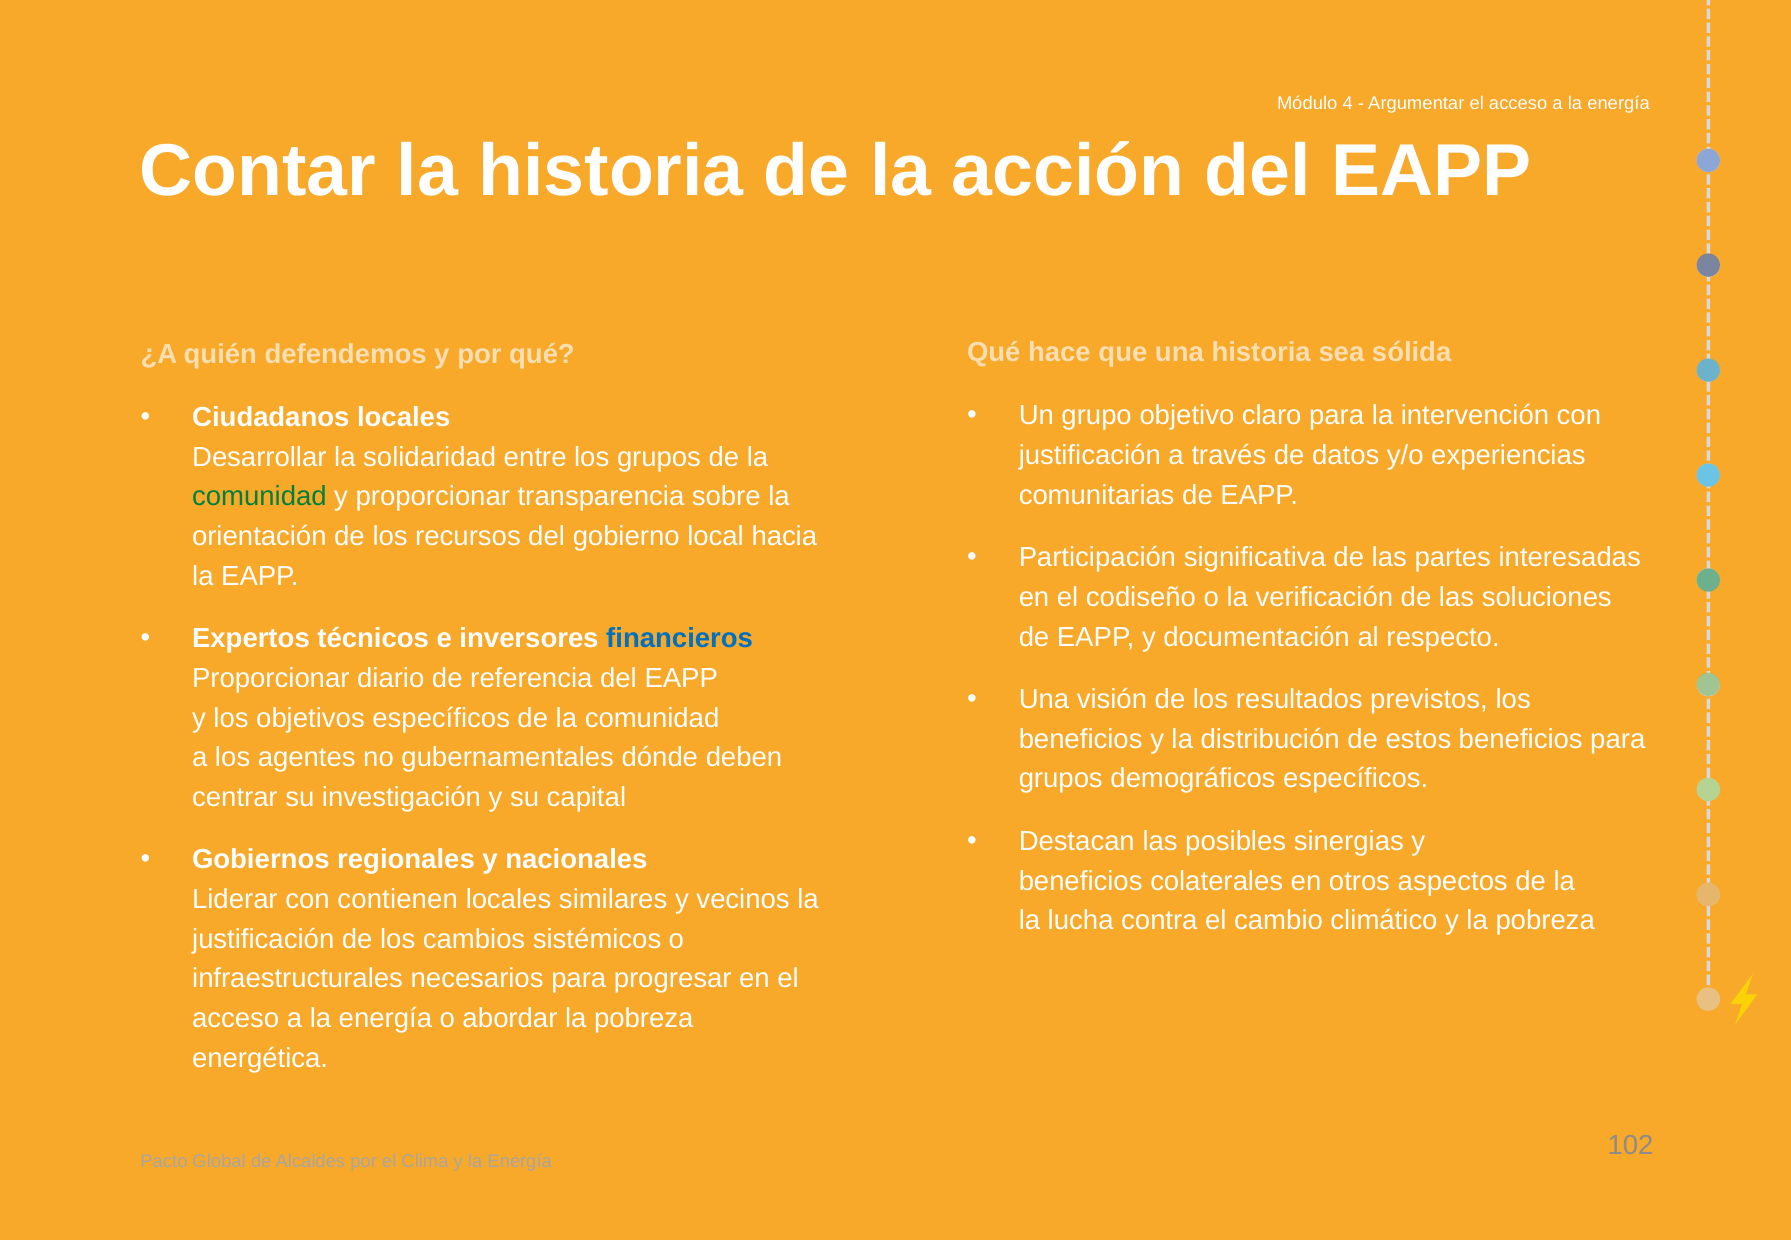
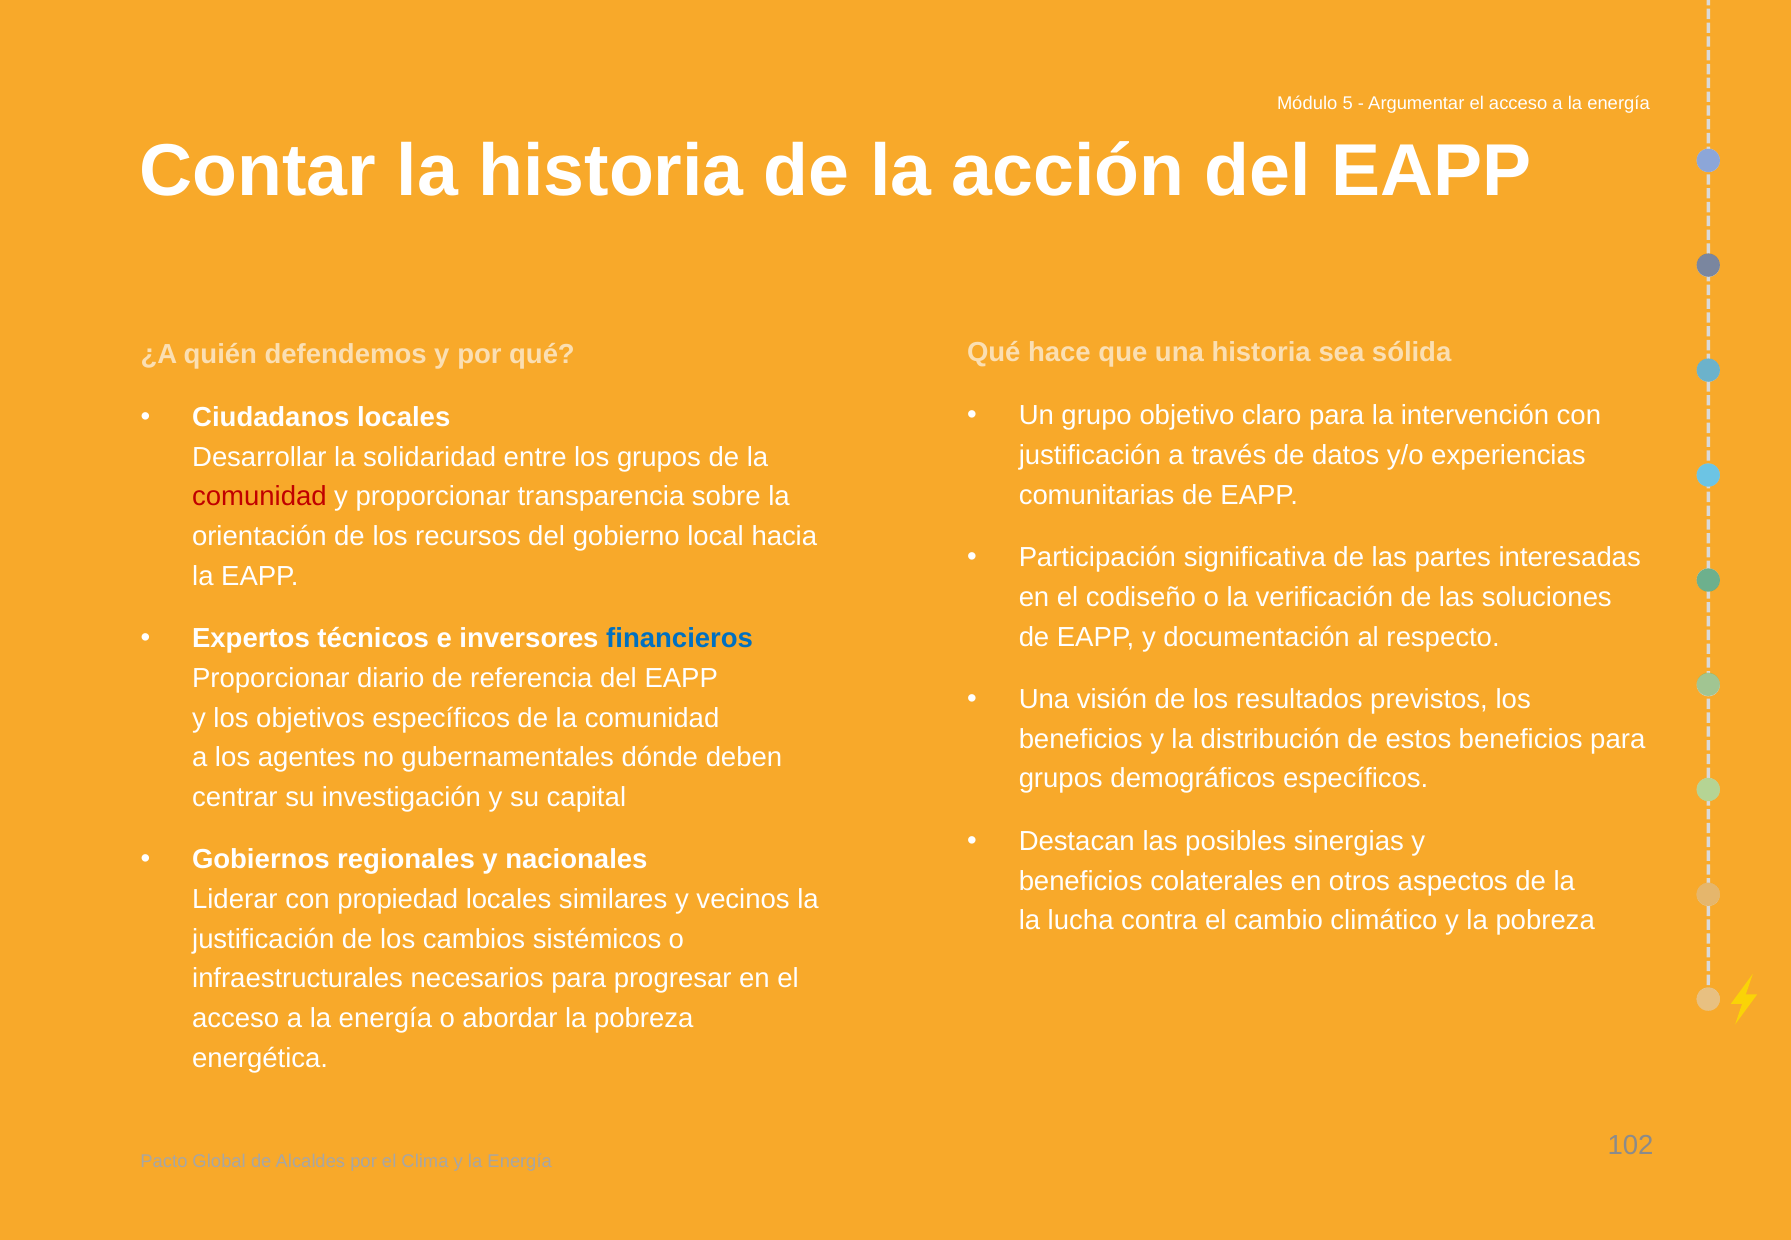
4: 4 -> 5
comunidad at (259, 497) colour: green -> red
contienen: contienen -> propiedad
